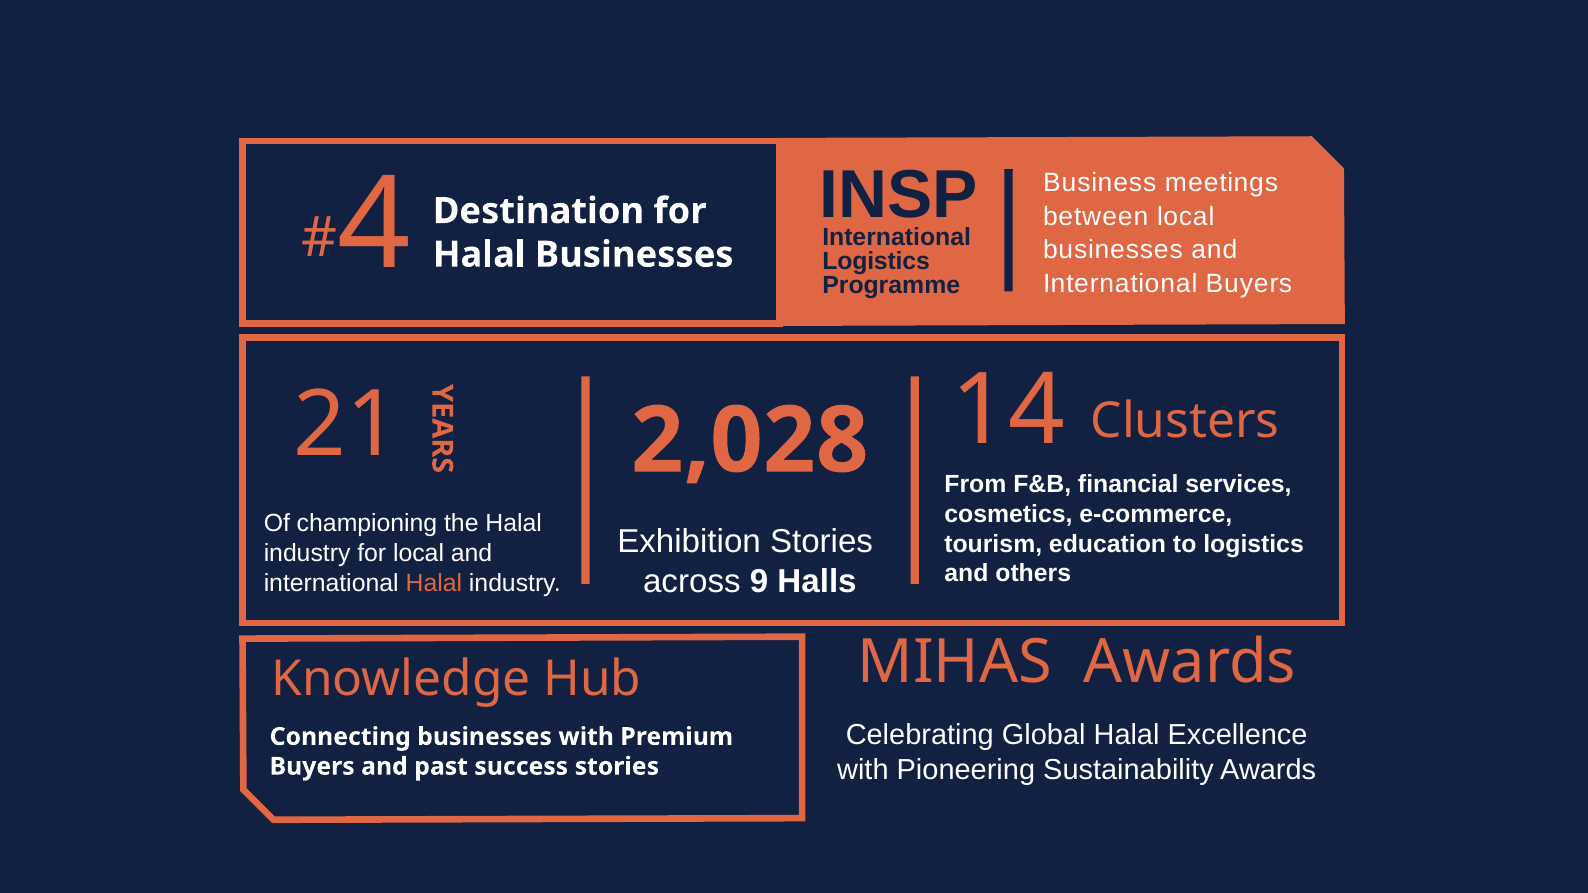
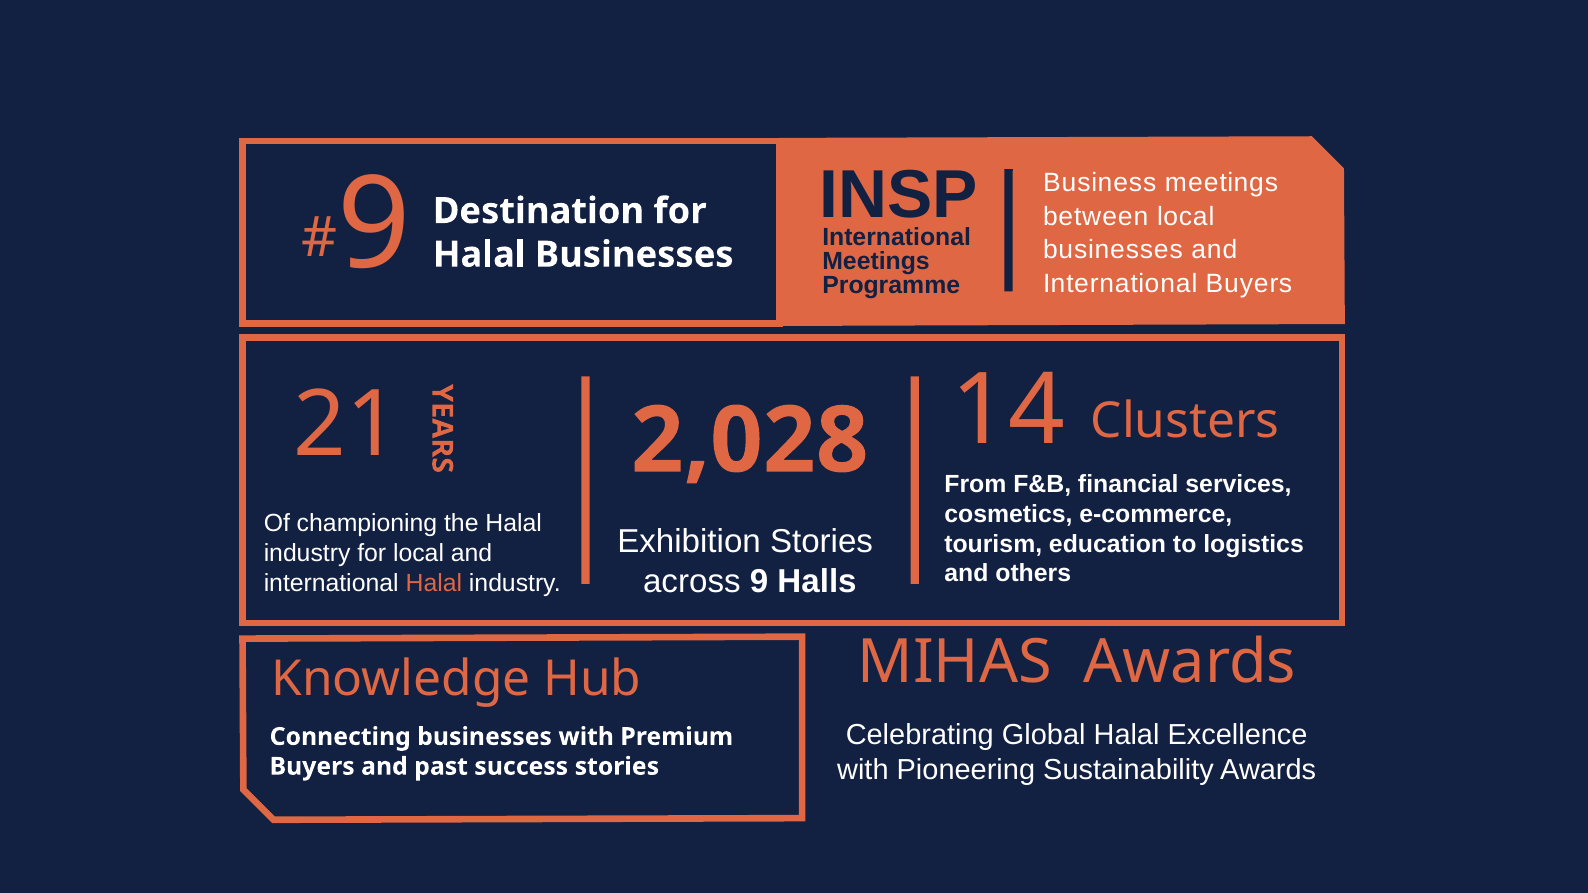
4 at (374, 225): 4 -> 9
Logistics at (876, 262): Logistics -> Meetings
